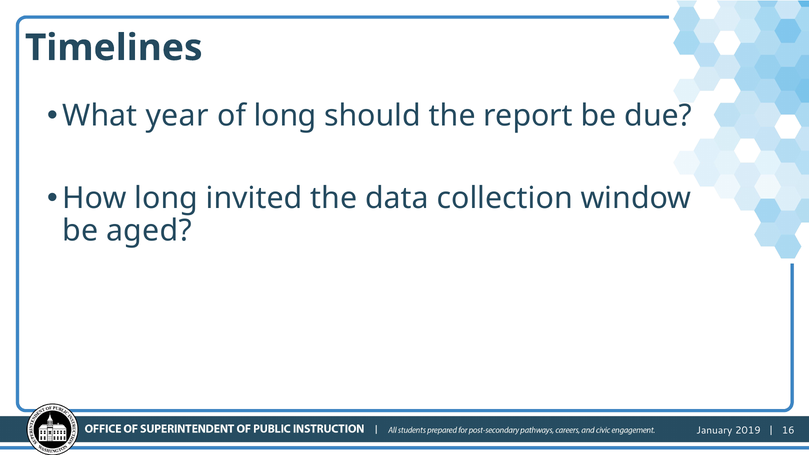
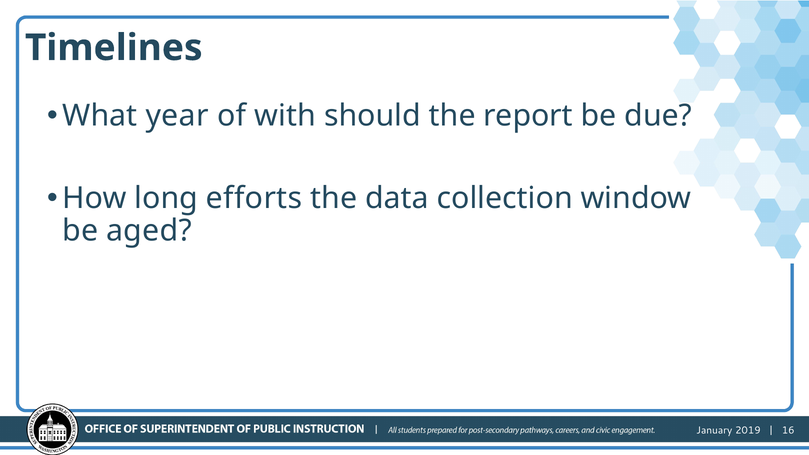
of long: long -> with
invited: invited -> efforts
